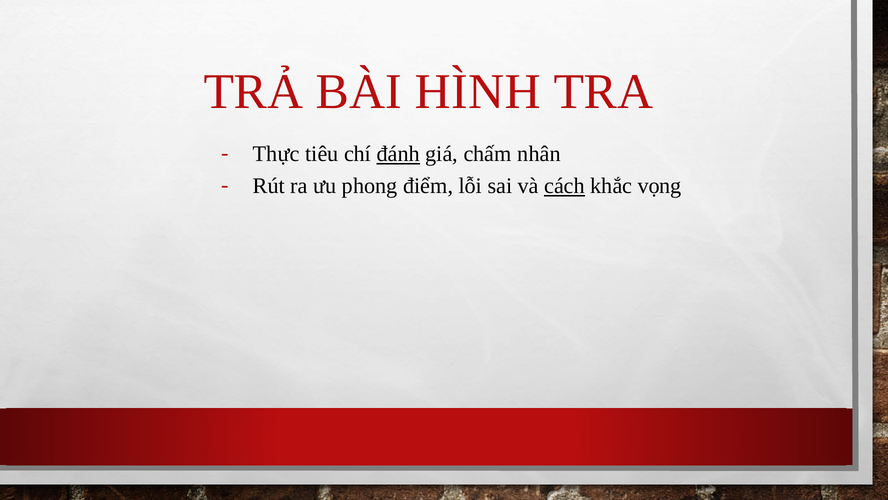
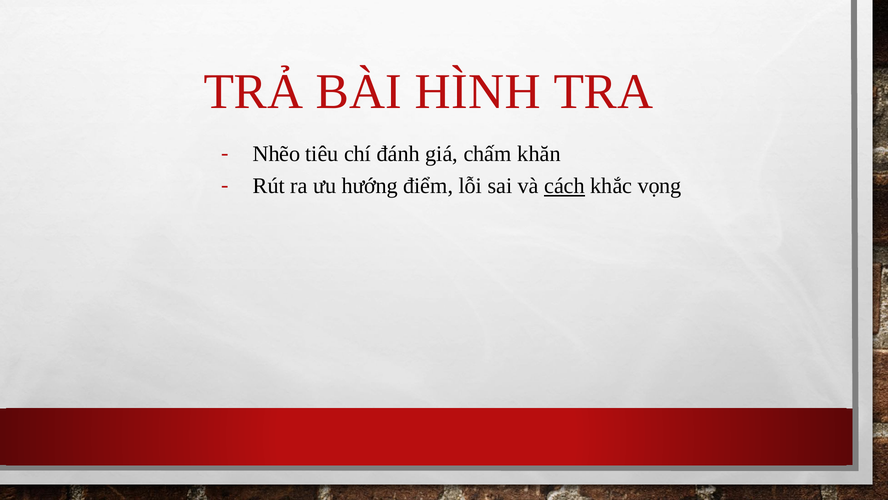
Thực: Thực -> Nhẽo
đánh underline: present -> none
nhân: nhân -> khăn
phong: phong -> hướng
